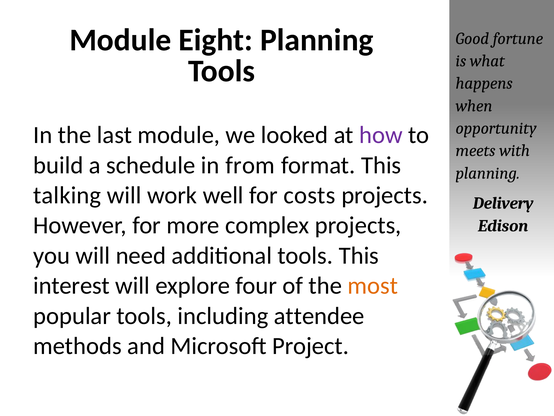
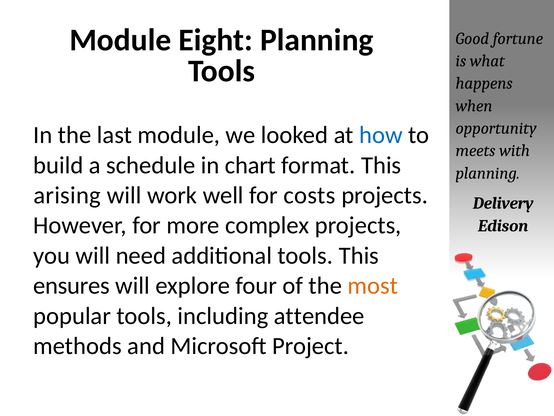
how colour: purple -> blue
from: from -> chart
talking: talking -> arising
interest: interest -> ensures
